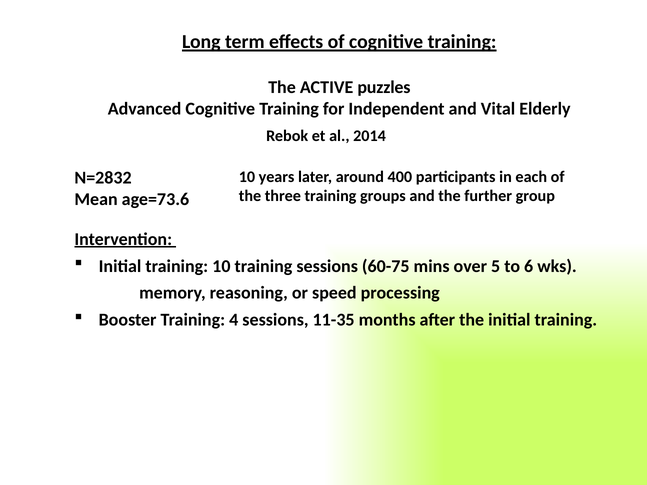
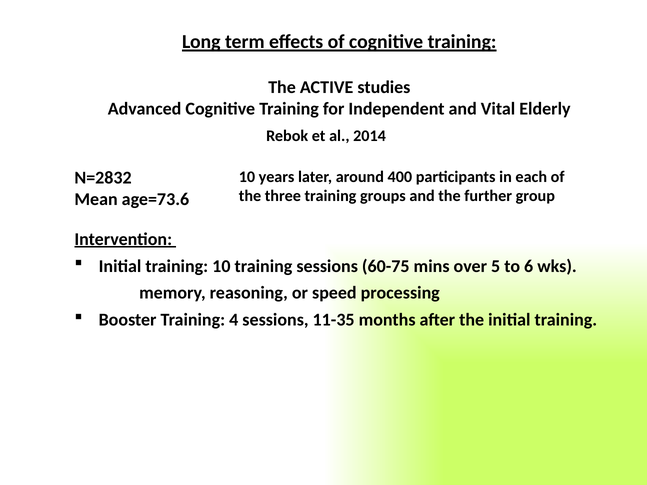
puzzles: puzzles -> studies
